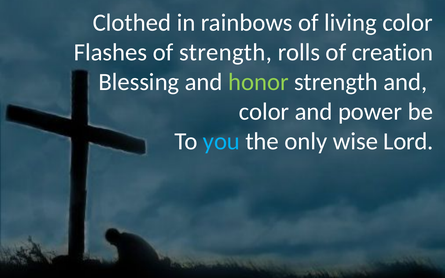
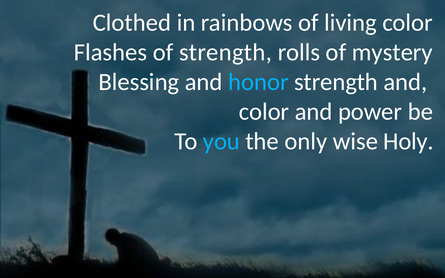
creation: creation -> mystery
honor colour: light green -> light blue
Lord: Lord -> Holy
